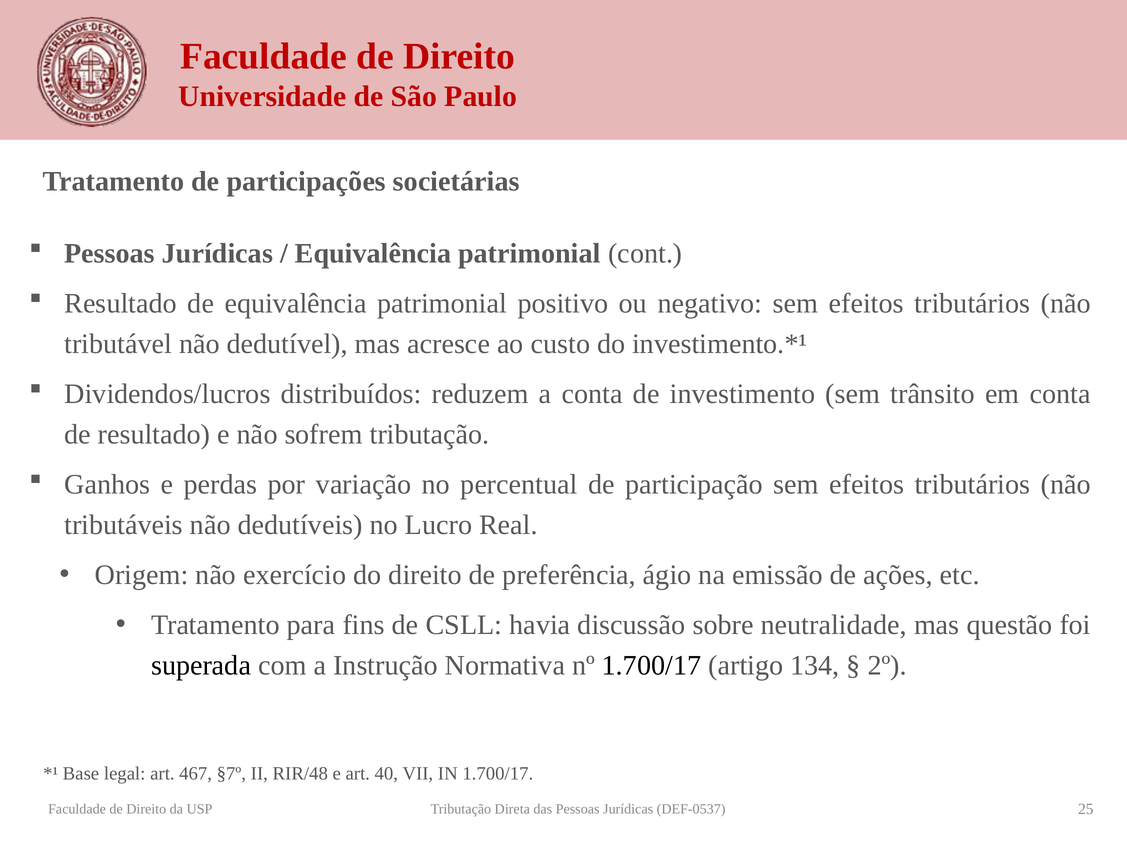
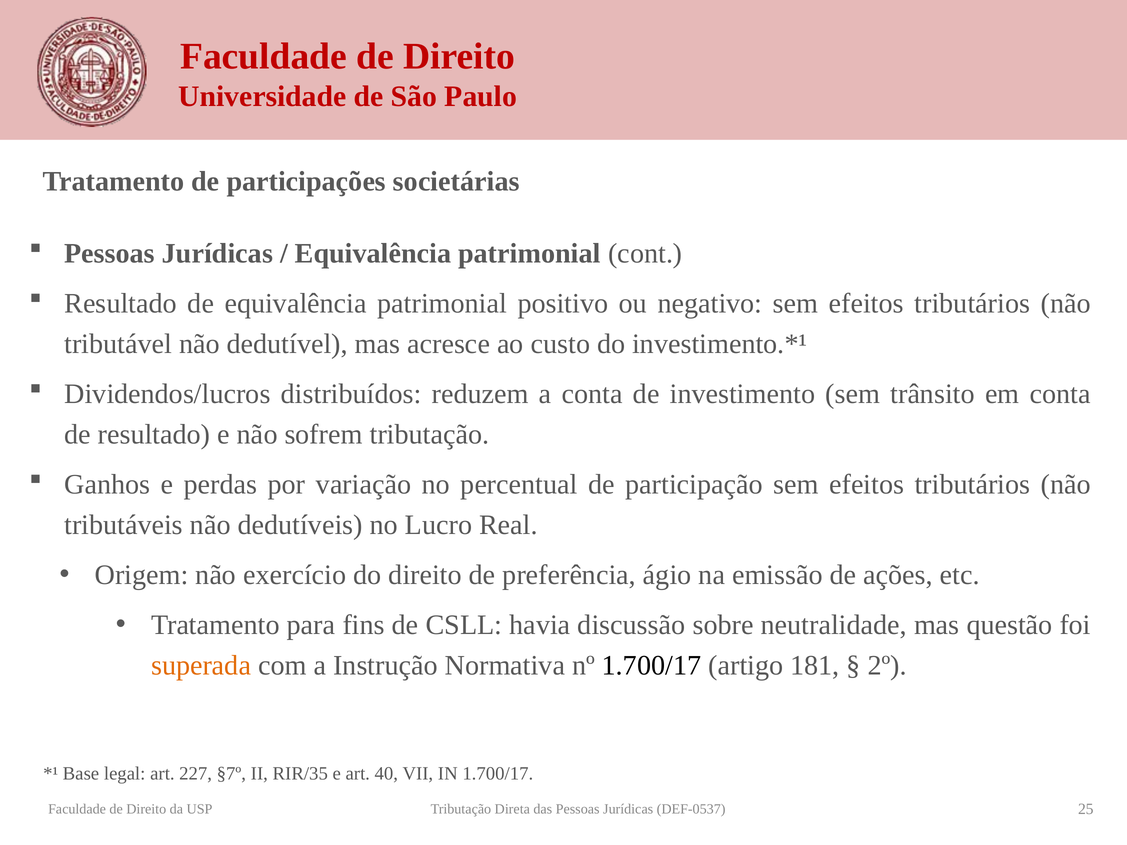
superada colour: black -> orange
134: 134 -> 181
467: 467 -> 227
RIR/48: RIR/48 -> RIR/35
